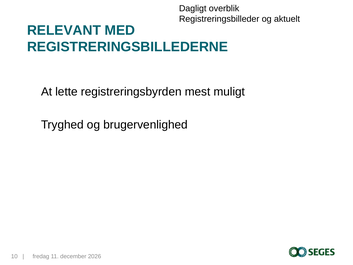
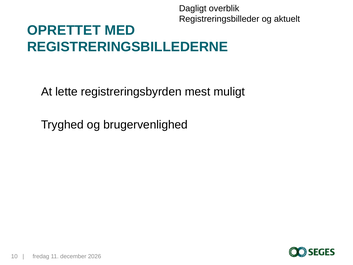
RELEVANT: RELEVANT -> OPRETTET
